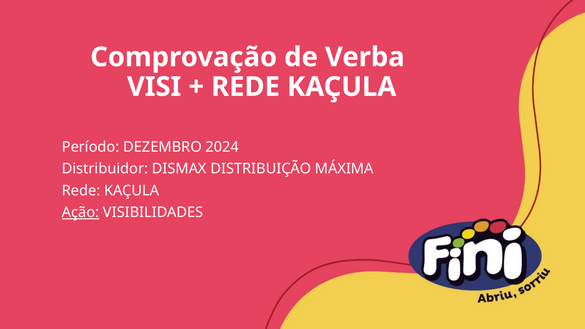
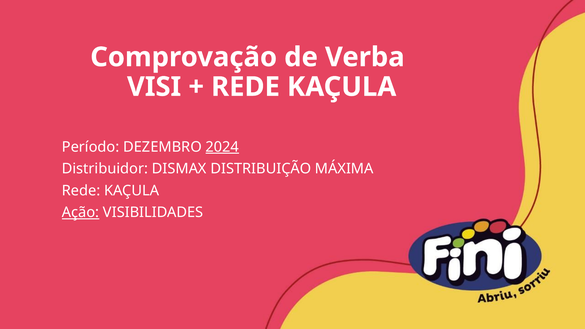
2024 underline: none -> present
